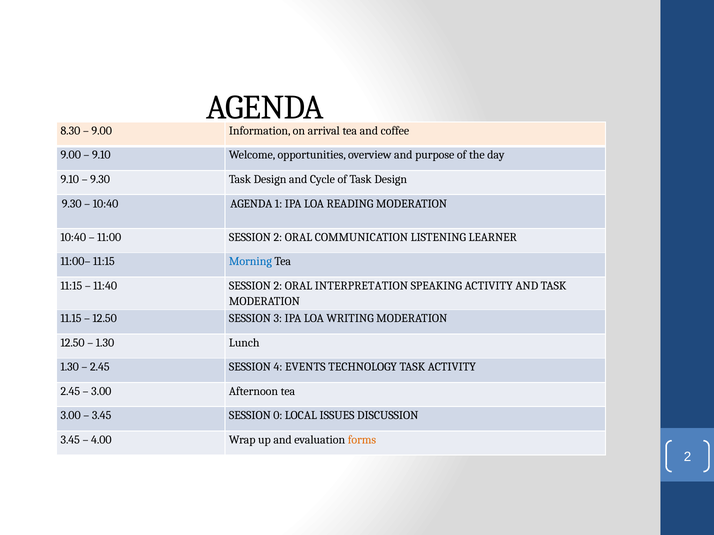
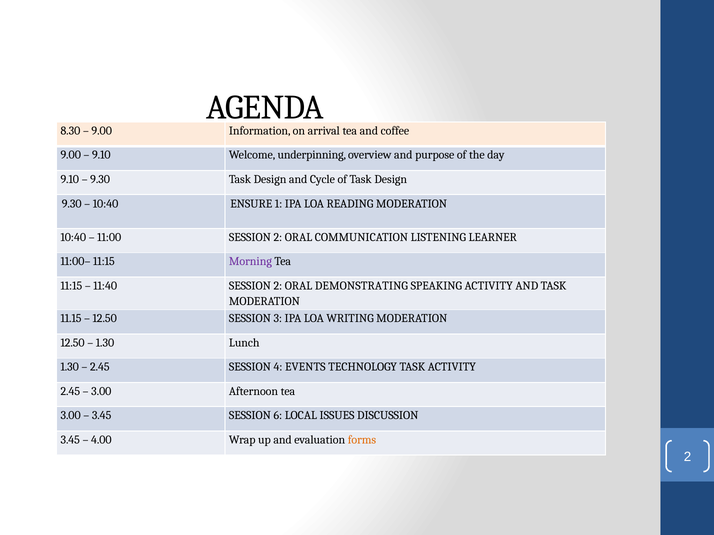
opportunities: opportunities -> underpinning
10:40 AGENDA: AGENDA -> ENSURE
Morning colour: blue -> purple
INTERPRETATION: INTERPRETATION -> DEMONSTRATING
0: 0 -> 6
